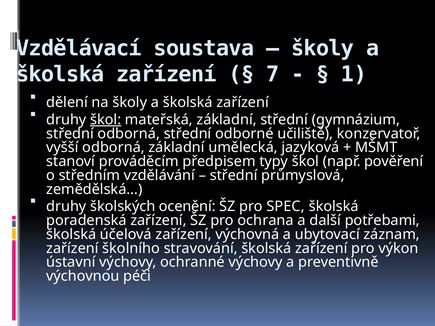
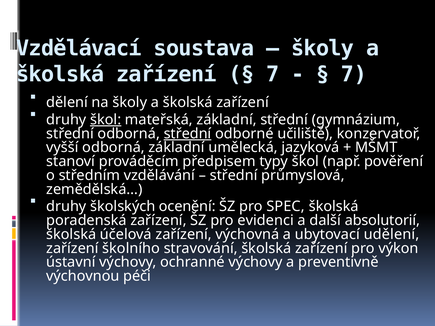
1 at (354, 74): 1 -> 7
střední at (188, 134) underline: none -> present
ochrana: ochrana -> evidenci
potřebami: potřebami -> absolutorií
záznam: záznam -> udělení
